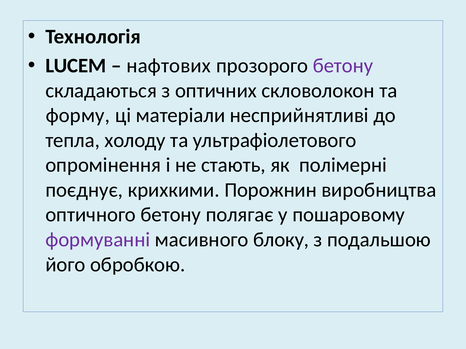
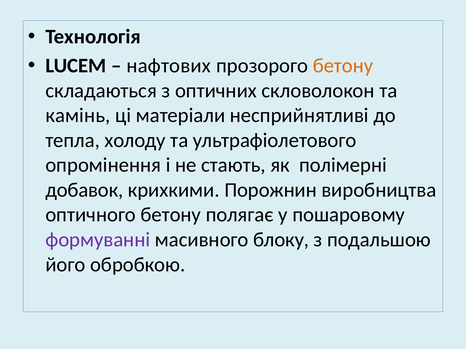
бетону at (343, 66) colour: purple -> orange
форму: форму -> камінь
поєднує: поєднує -> добавок
